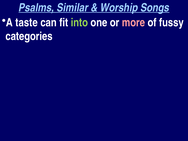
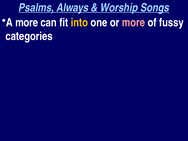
Similar: Similar -> Always
A taste: taste -> more
into colour: light green -> yellow
